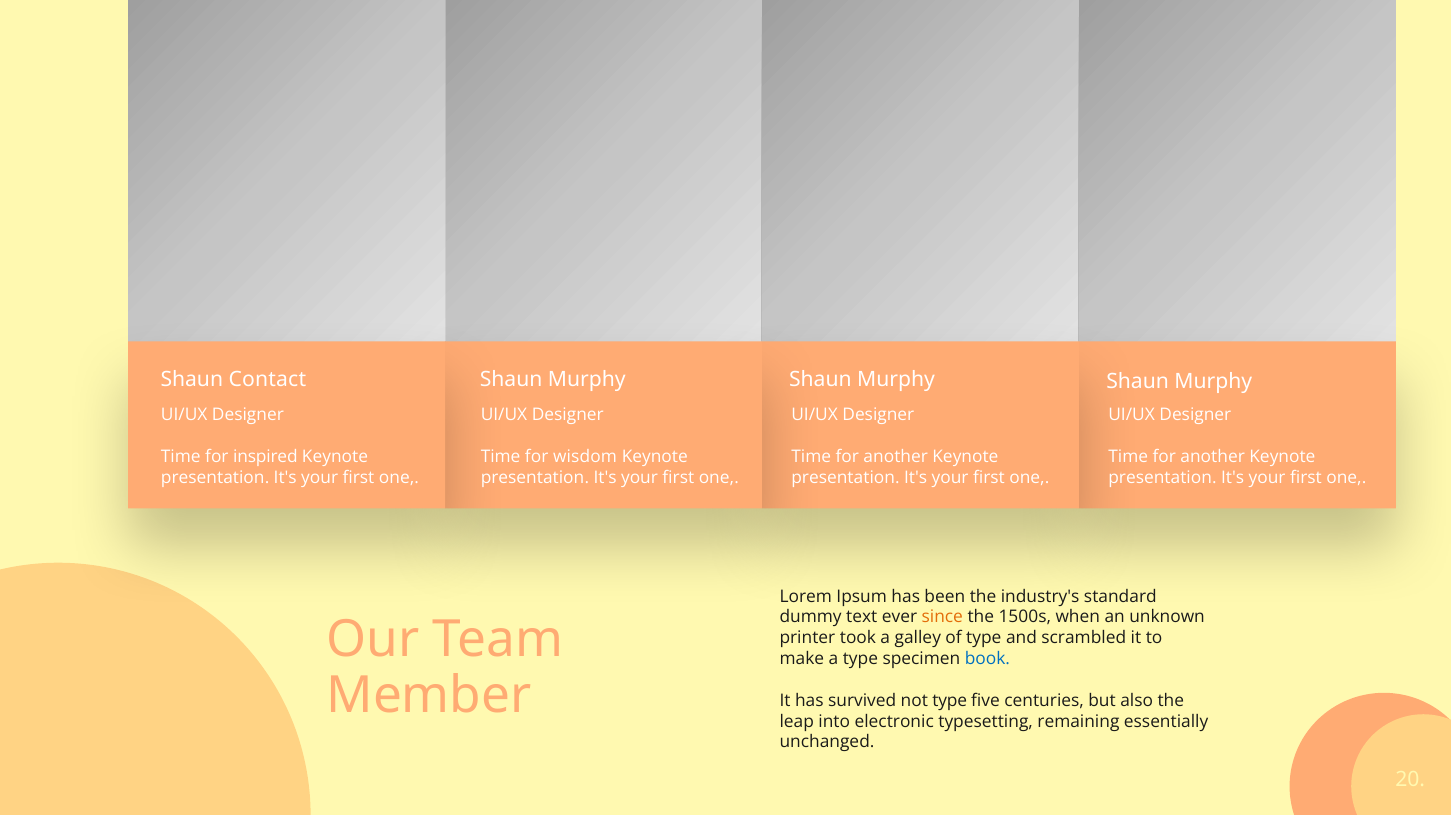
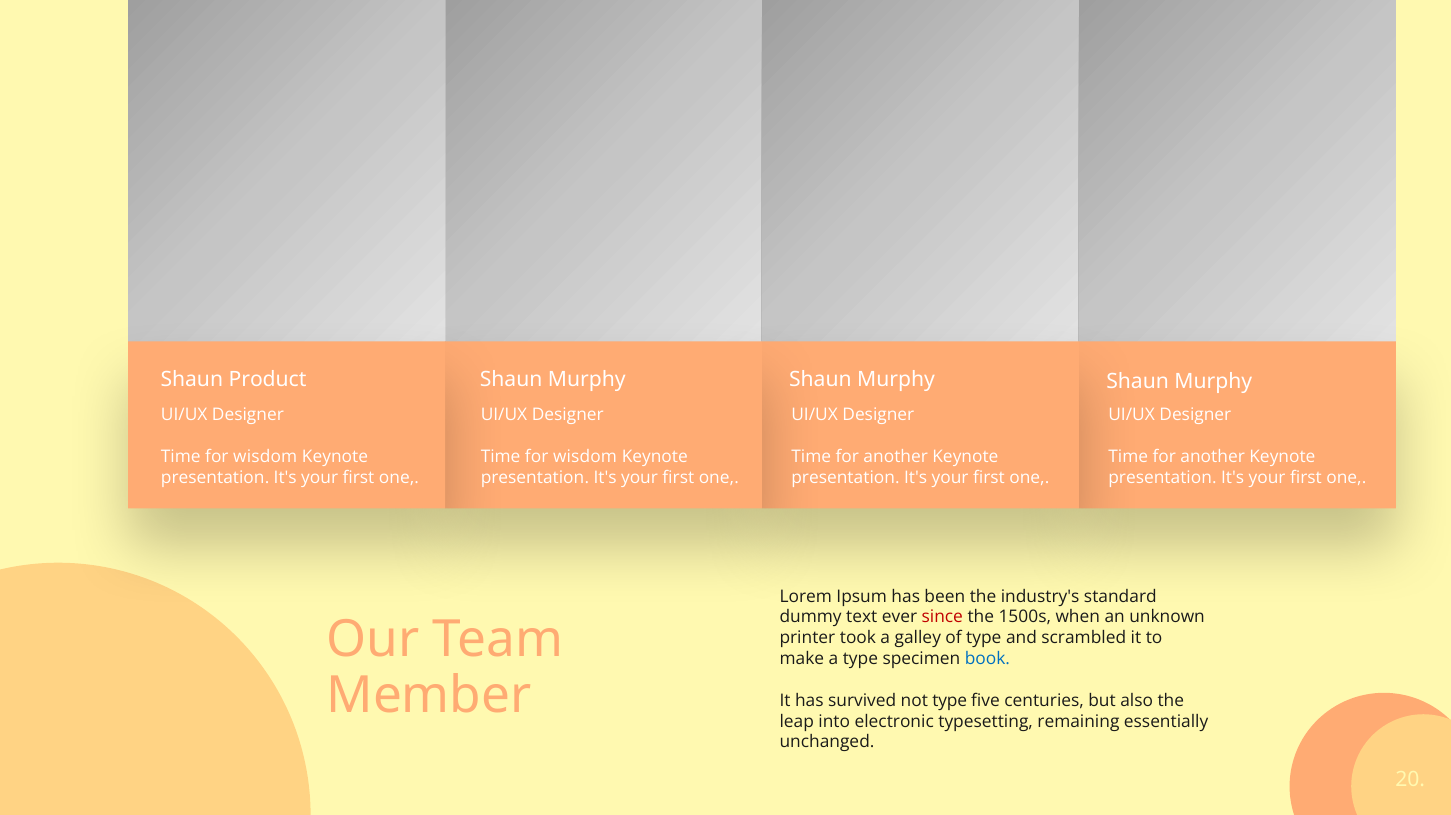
Contact: Contact -> Product
inspired at (265, 457): inspired -> wisdom
since colour: orange -> red
